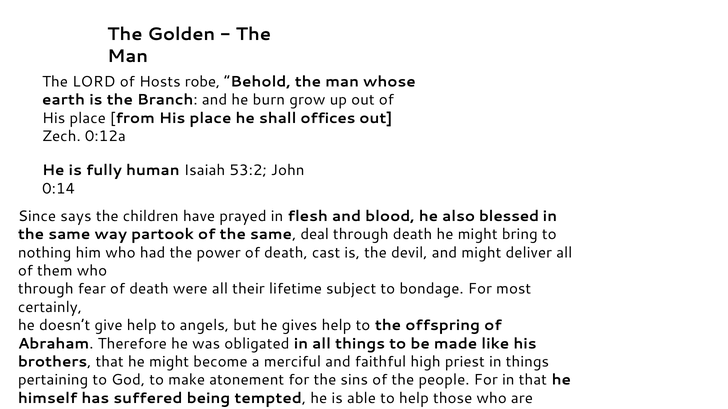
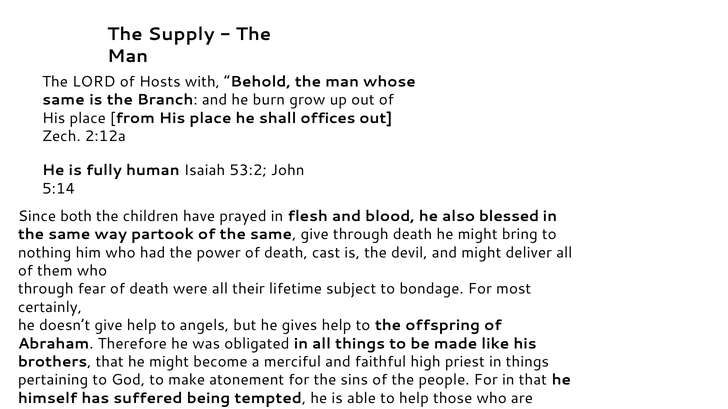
Golden: Golden -> Supply
robe: robe -> with
earth at (64, 100): earth -> same
0:12a: 0:12a -> 2:12a
0:14: 0:14 -> 5:14
says: says -> both
same deal: deal -> give
